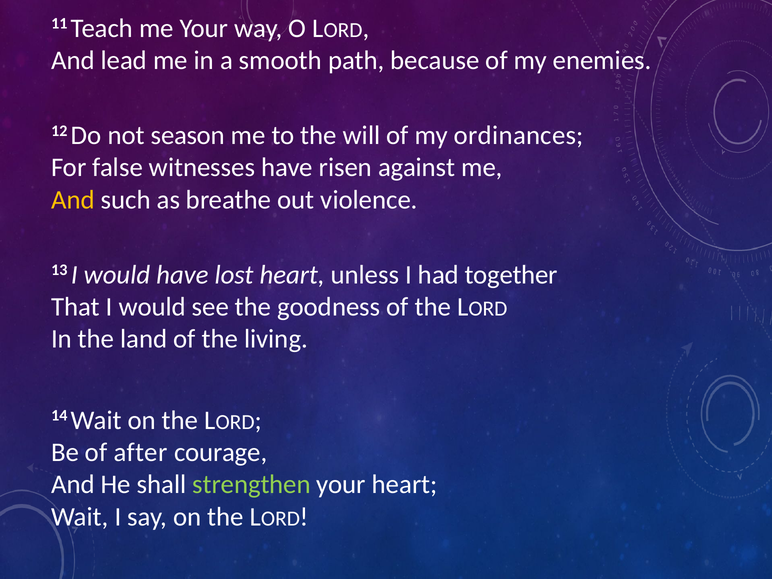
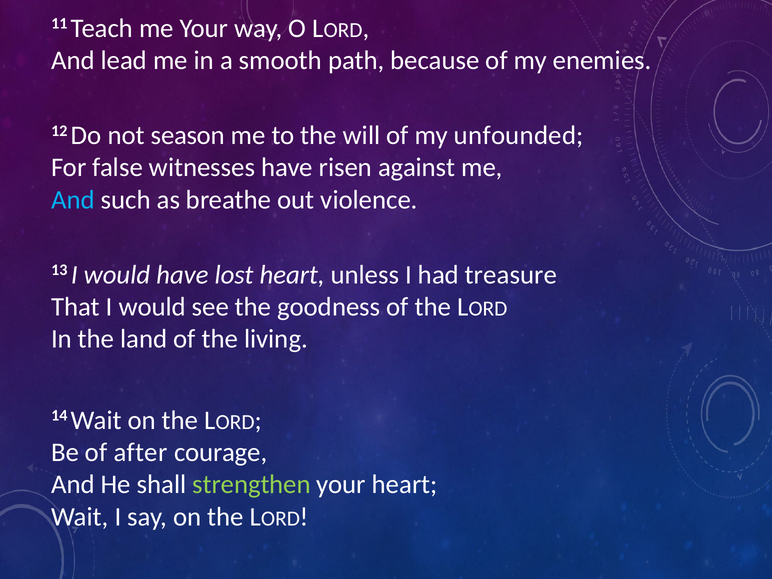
ordinances: ordinances -> unfounded
And at (73, 200) colour: yellow -> light blue
together: together -> treasure
